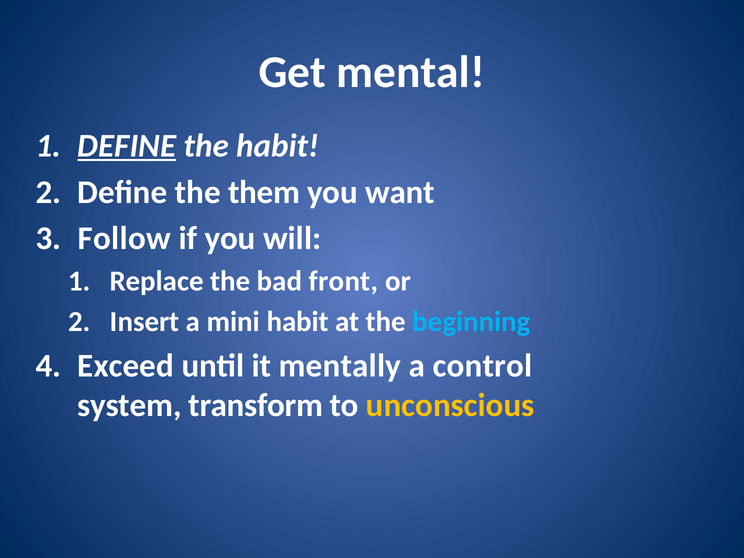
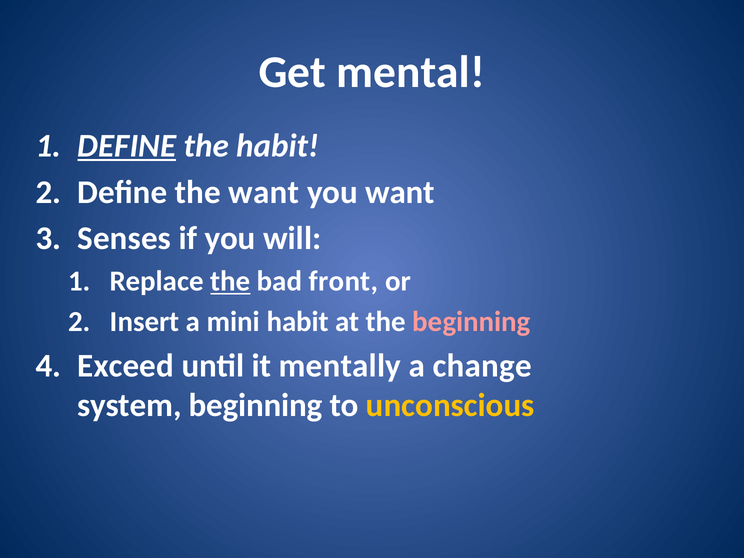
the them: them -> want
Follow: Follow -> Senses
the at (230, 281) underline: none -> present
beginning at (472, 322) colour: light blue -> pink
control: control -> change
system transform: transform -> beginning
